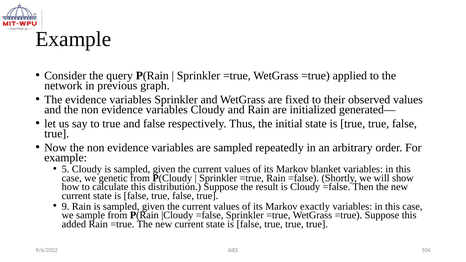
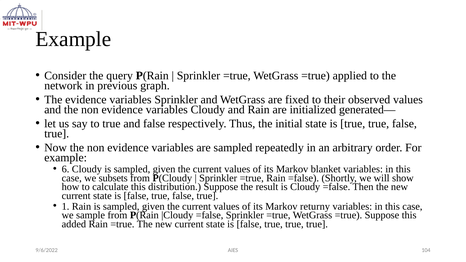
5: 5 -> 6
genetic: genetic -> subsets
9: 9 -> 1
exactly: exactly -> returny
